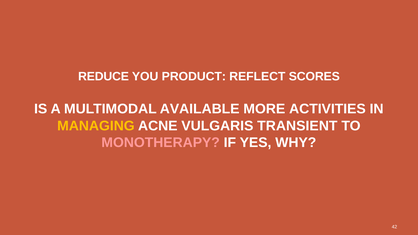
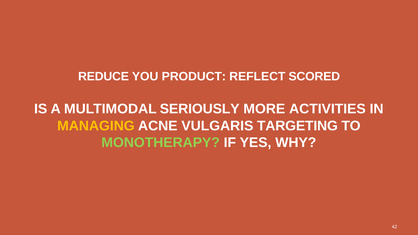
SCORES: SCORES -> SCORED
AVAILABLE: AVAILABLE -> SERIOUSLY
TRANSIENT: TRANSIENT -> TARGETING
MONOTHERAPY colour: pink -> light green
